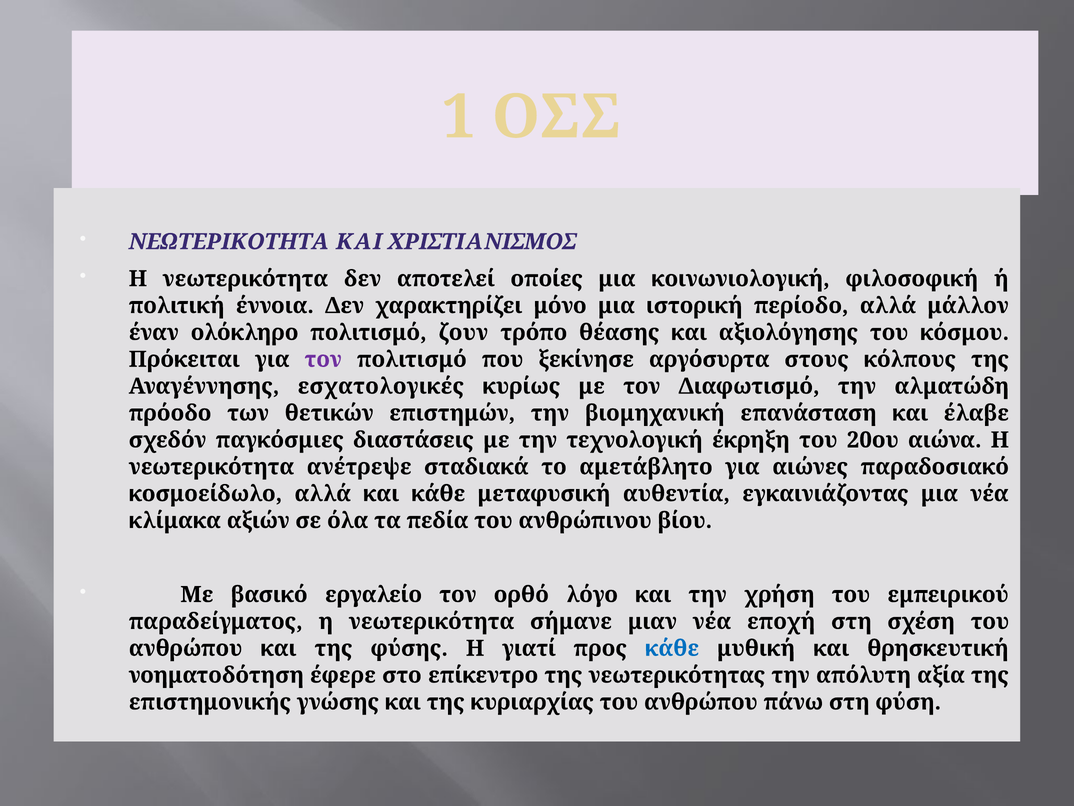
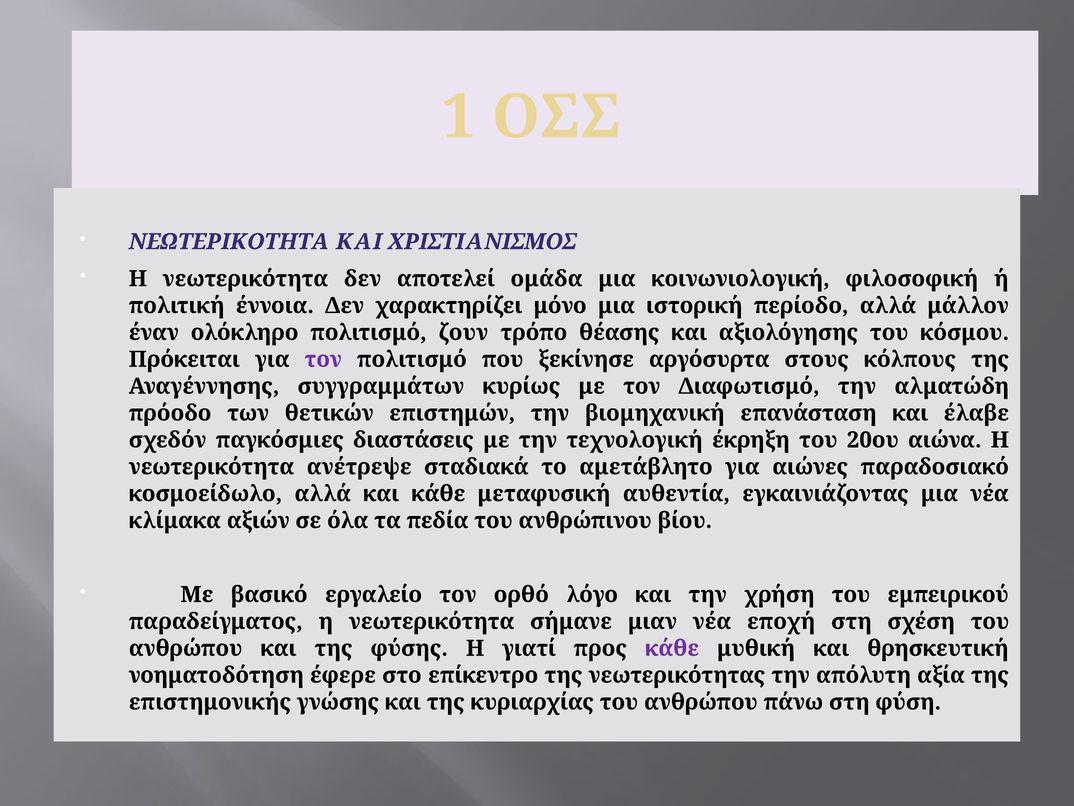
οποίες: οποίες -> ομάδα
εσχατολογικές: εσχατολογικές -> συγγραμμάτων
κάθε at (672, 648) colour: blue -> purple
